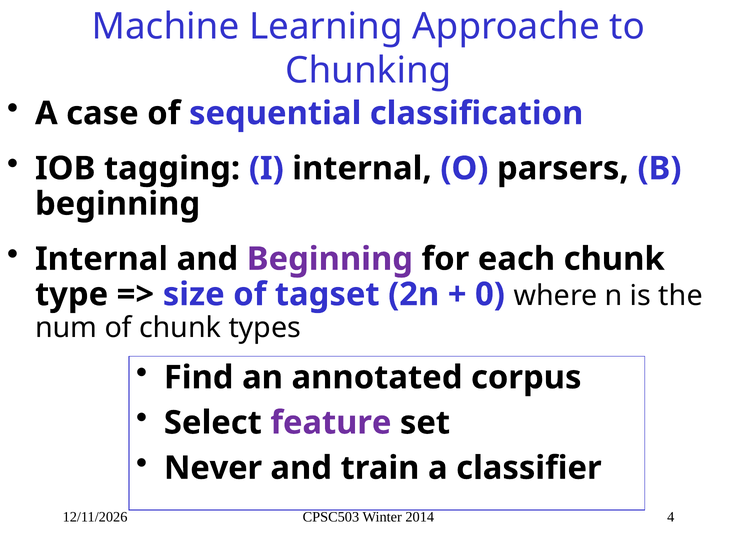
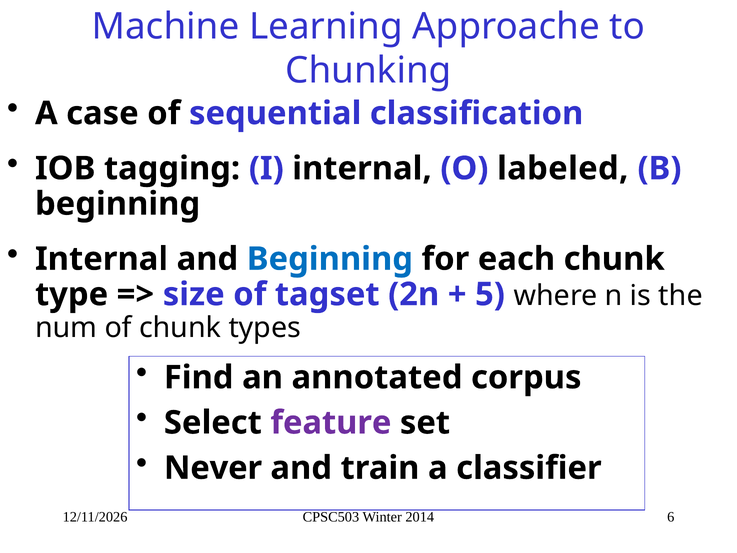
parsers: parsers -> labeled
Beginning at (330, 259) colour: purple -> blue
0: 0 -> 5
4: 4 -> 6
